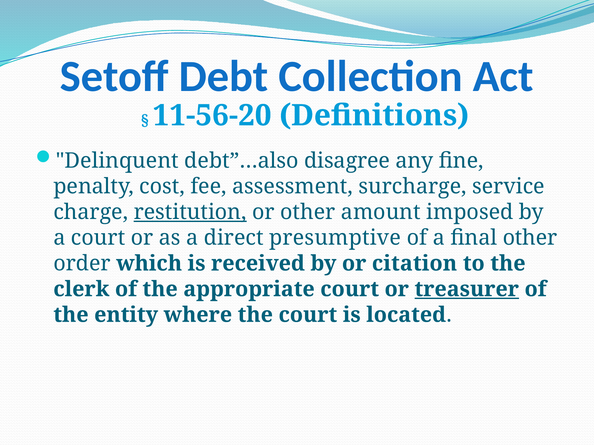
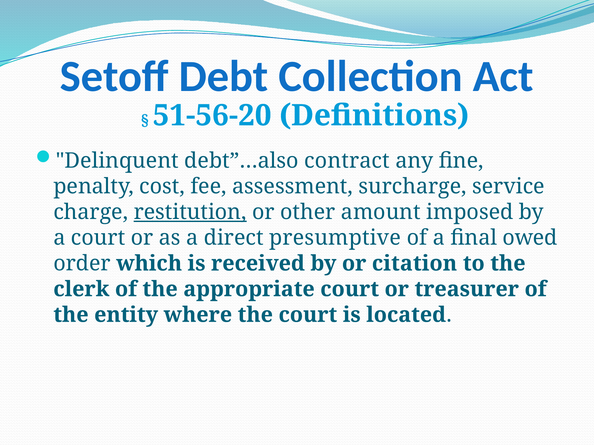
11-56-20: 11-56-20 -> 51-56-20
disagree: disagree -> contract
final other: other -> owed
treasurer underline: present -> none
